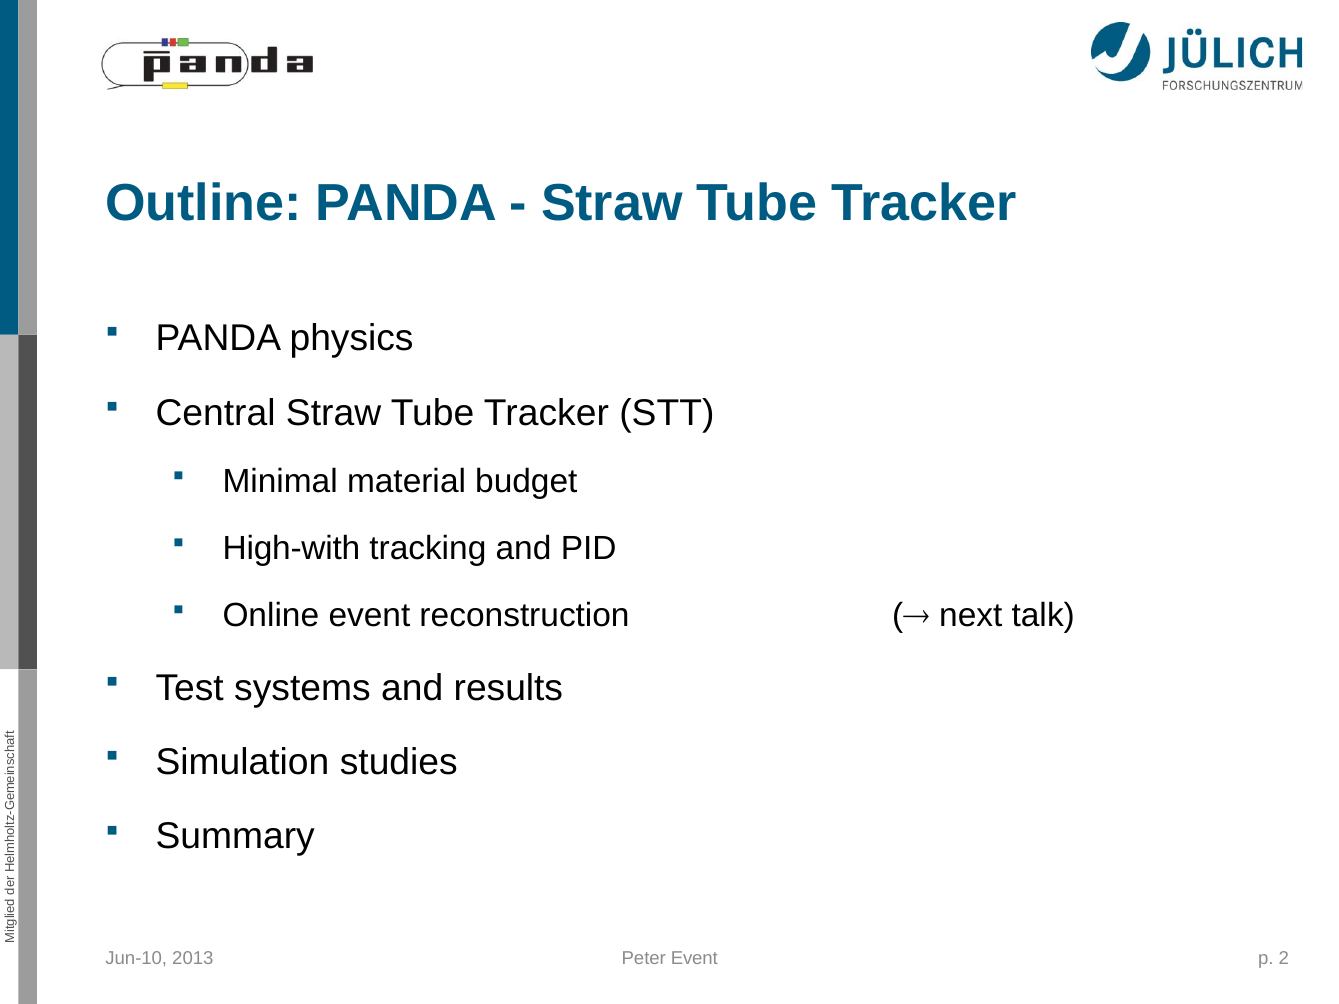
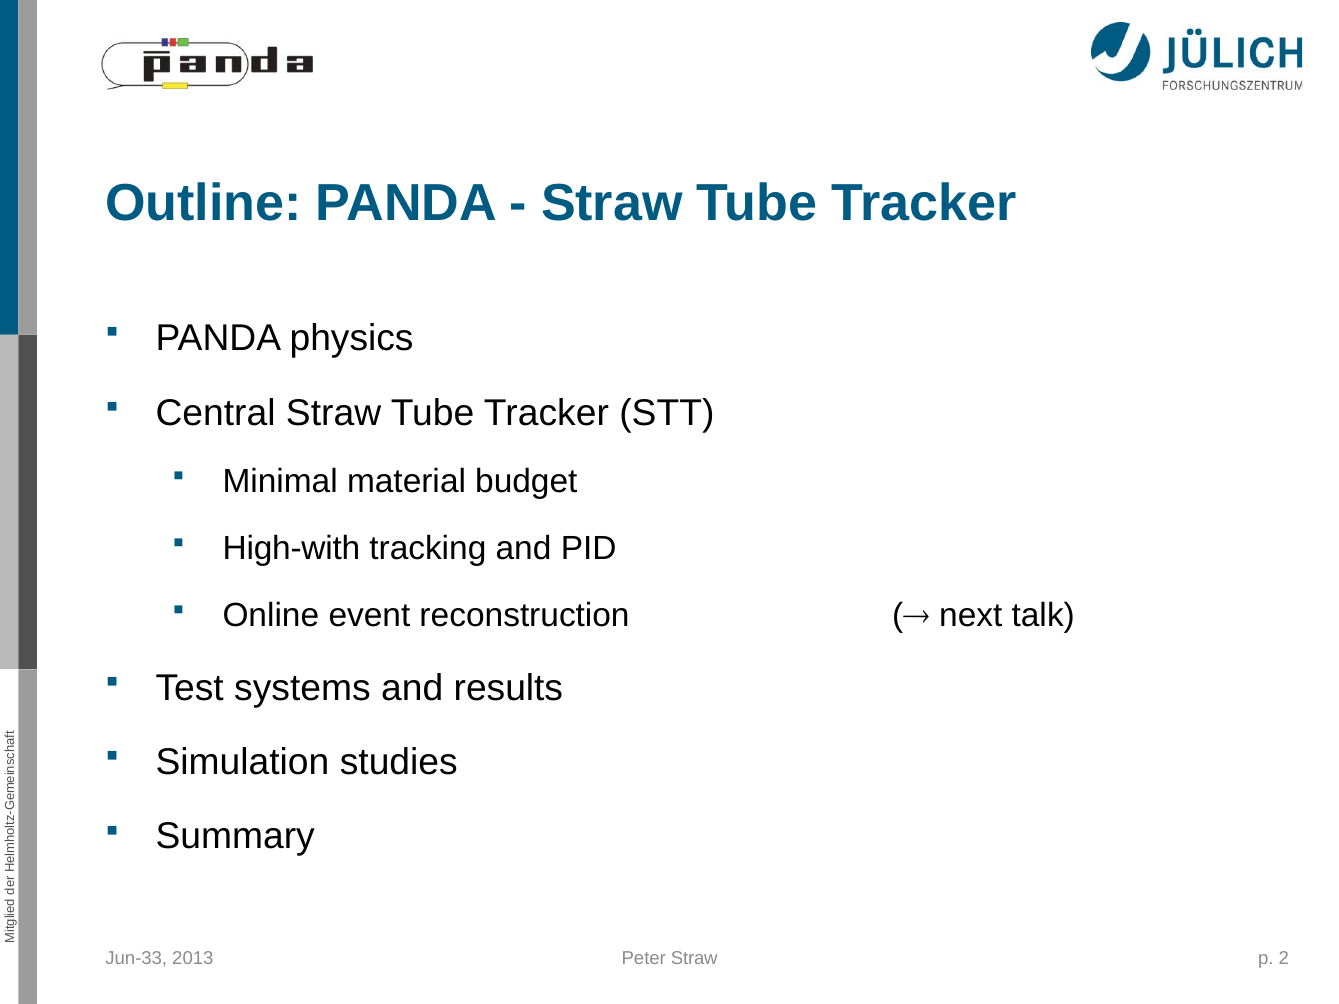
Jun-10: Jun-10 -> Jun-33
Peter Event: Event -> Straw
